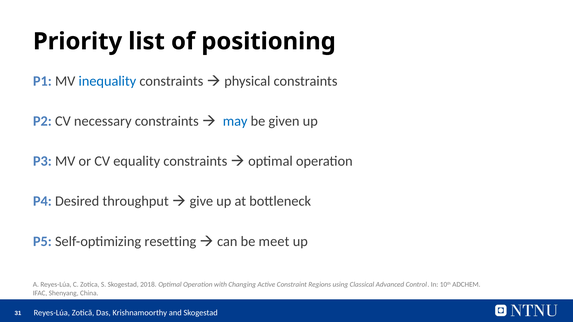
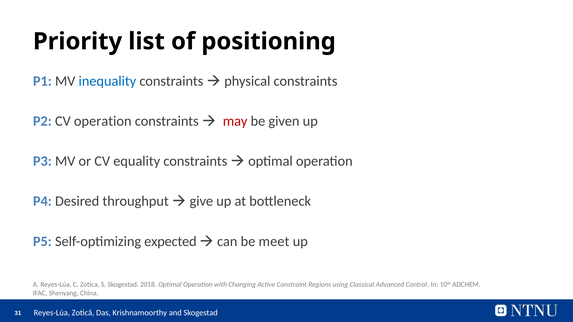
CV necessary: necessary -> operation
may colour: blue -> red
resetting: resetting -> expected
